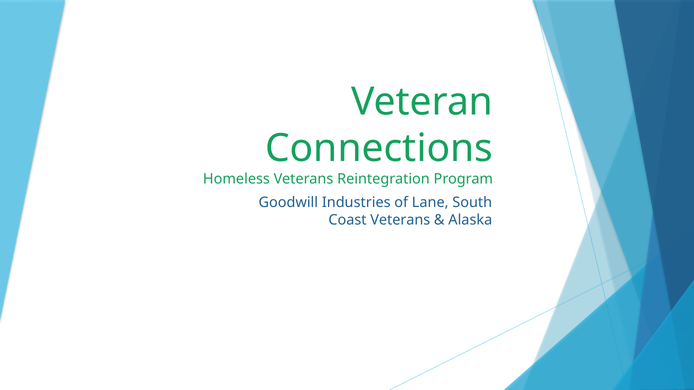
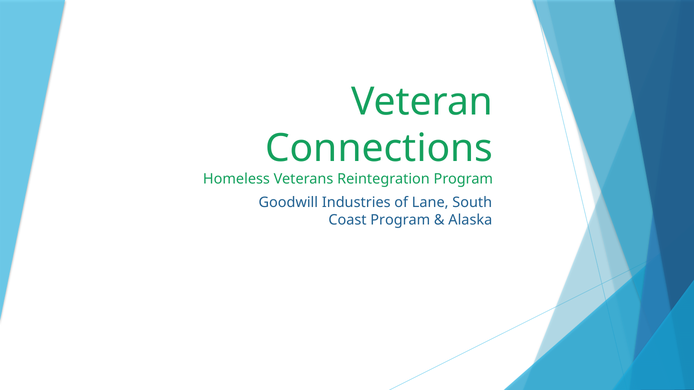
Coast Veterans: Veterans -> Program
